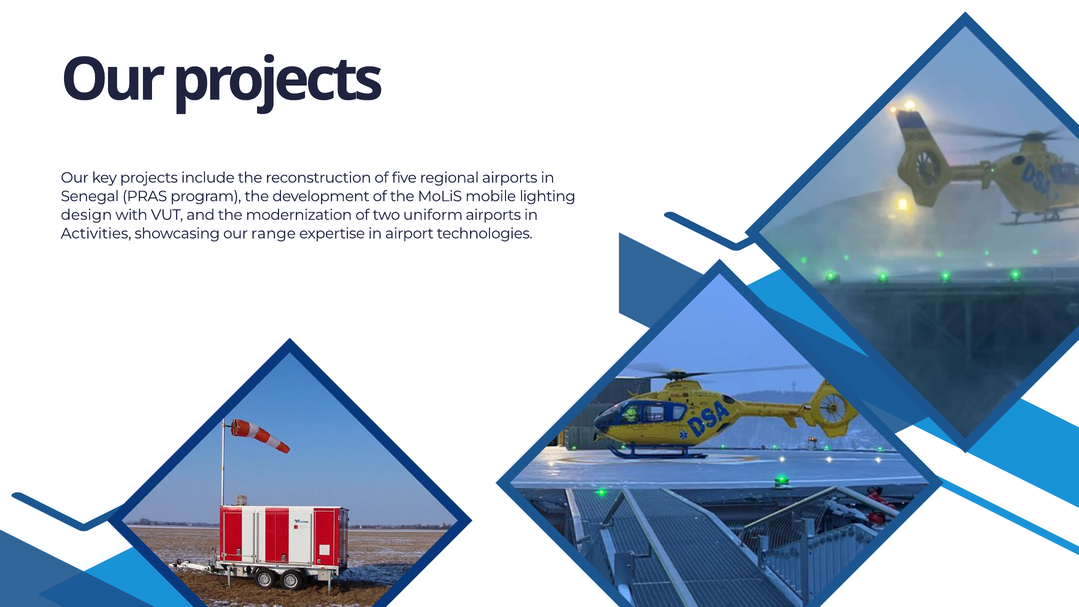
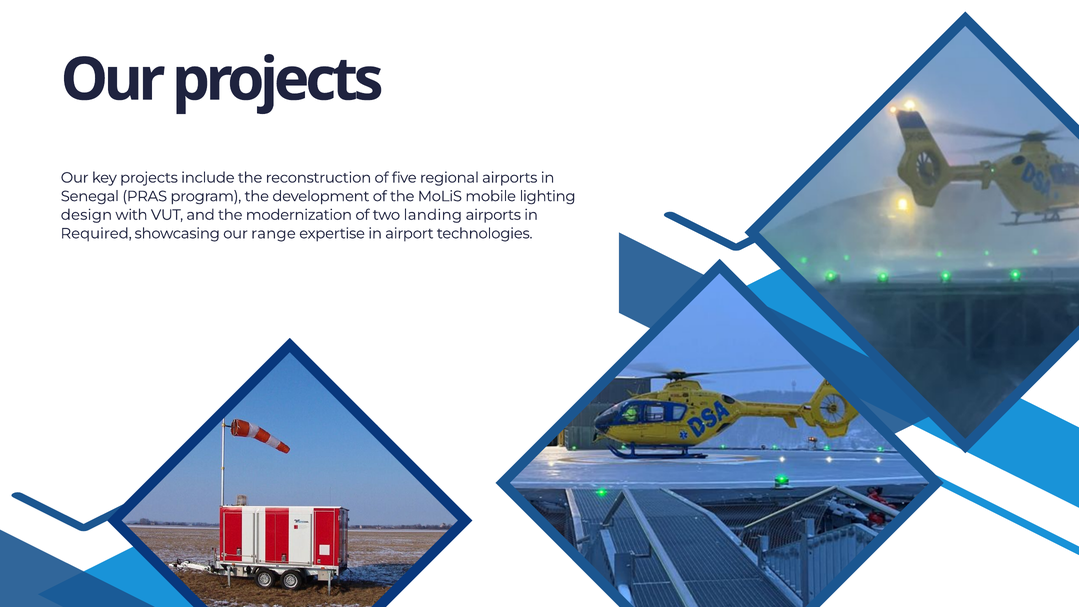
uniform: uniform -> landing
Activities: Activities -> Required
